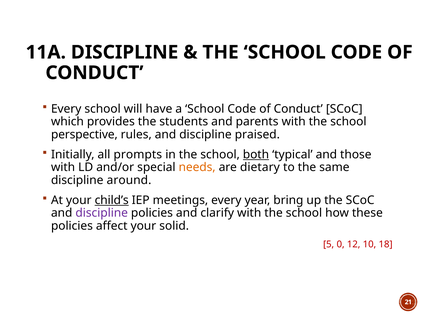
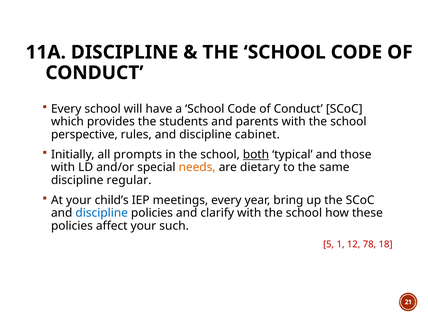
praised: praised -> cabinet
around: around -> regular
child’s underline: present -> none
discipline at (102, 213) colour: purple -> blue
solid: solid -> such
0: 0 -> 1
10: 10 -> 78
